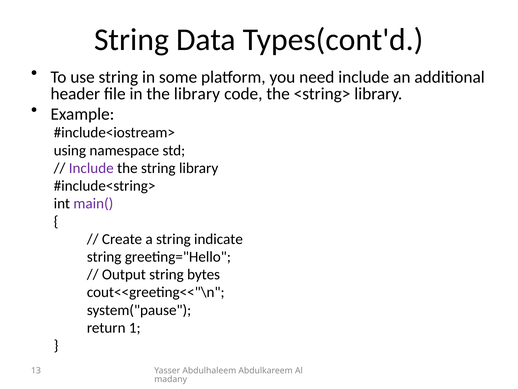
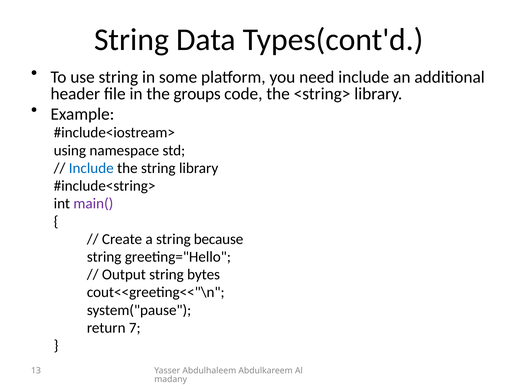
the library: library -> groups
Include at (91, 168) colour: purple -> blue
indicate: indicate -> because
1: 1 -> 7
